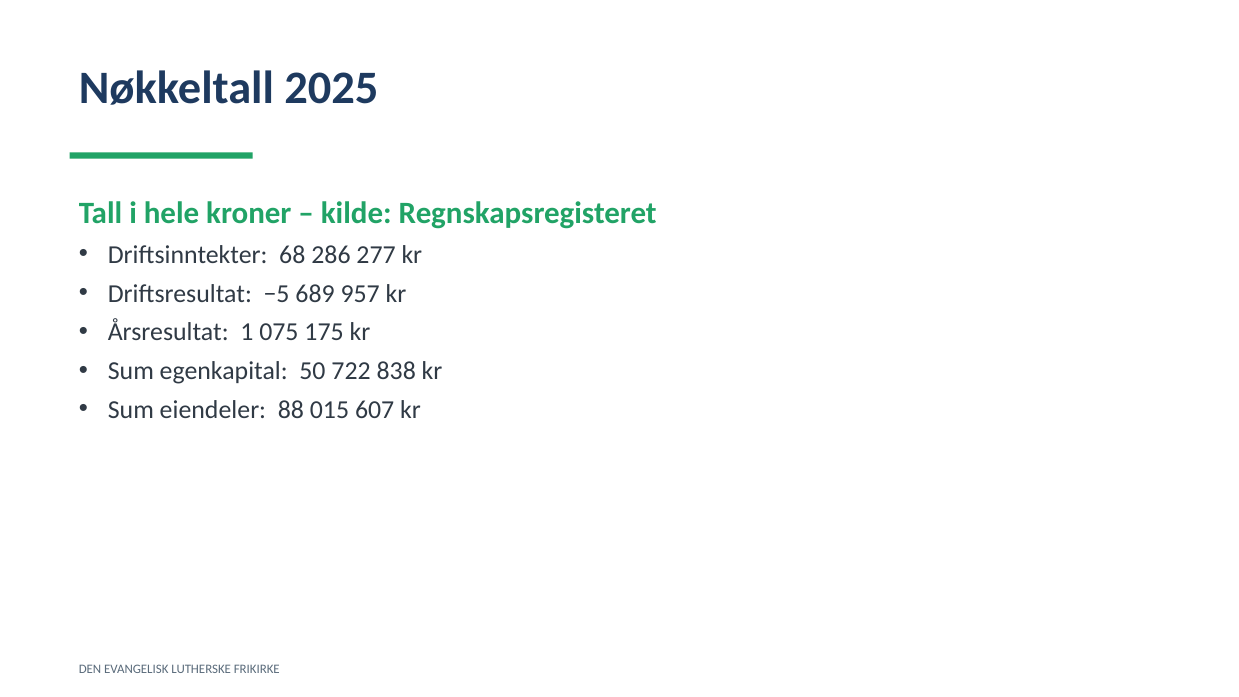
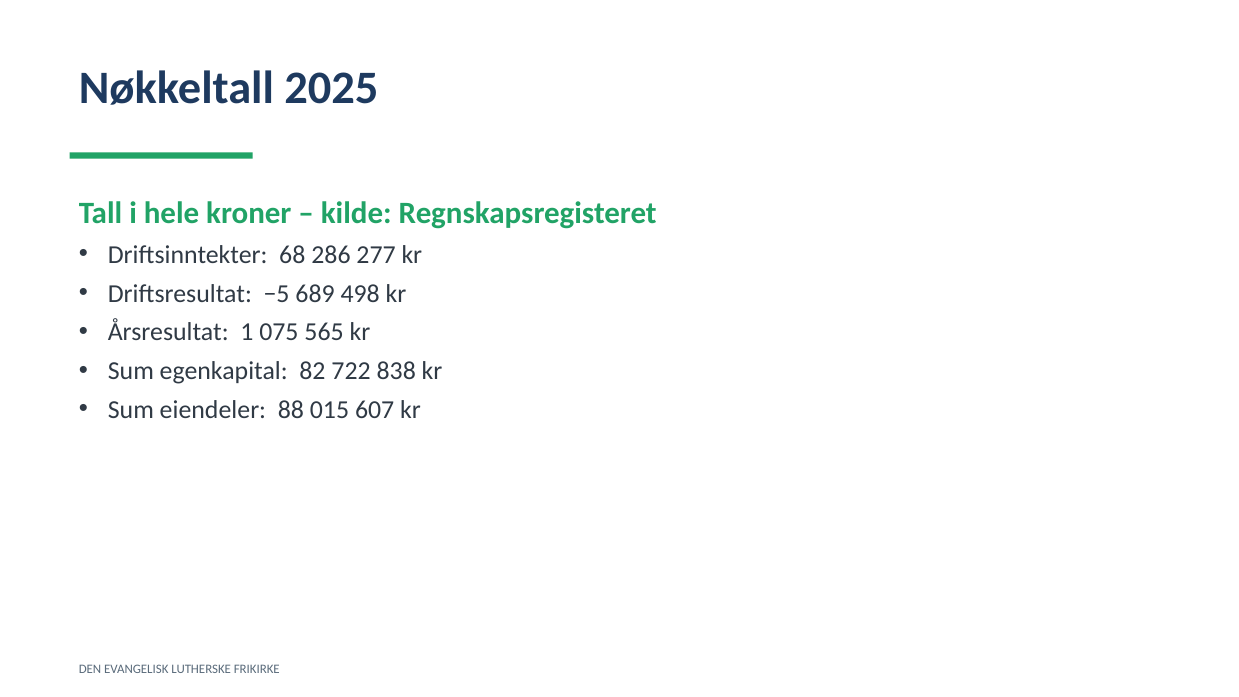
957: 957 -> 498
175: 175 -> 565
50: 50 -> 82
